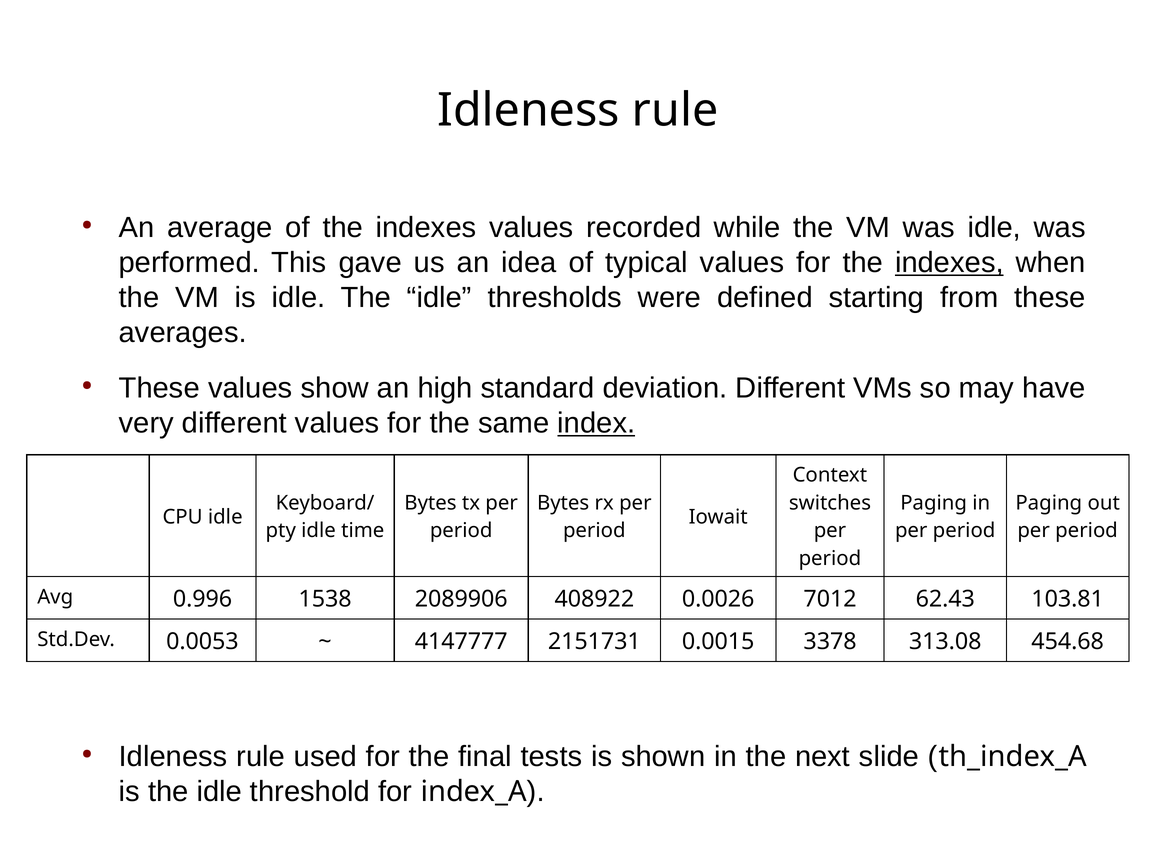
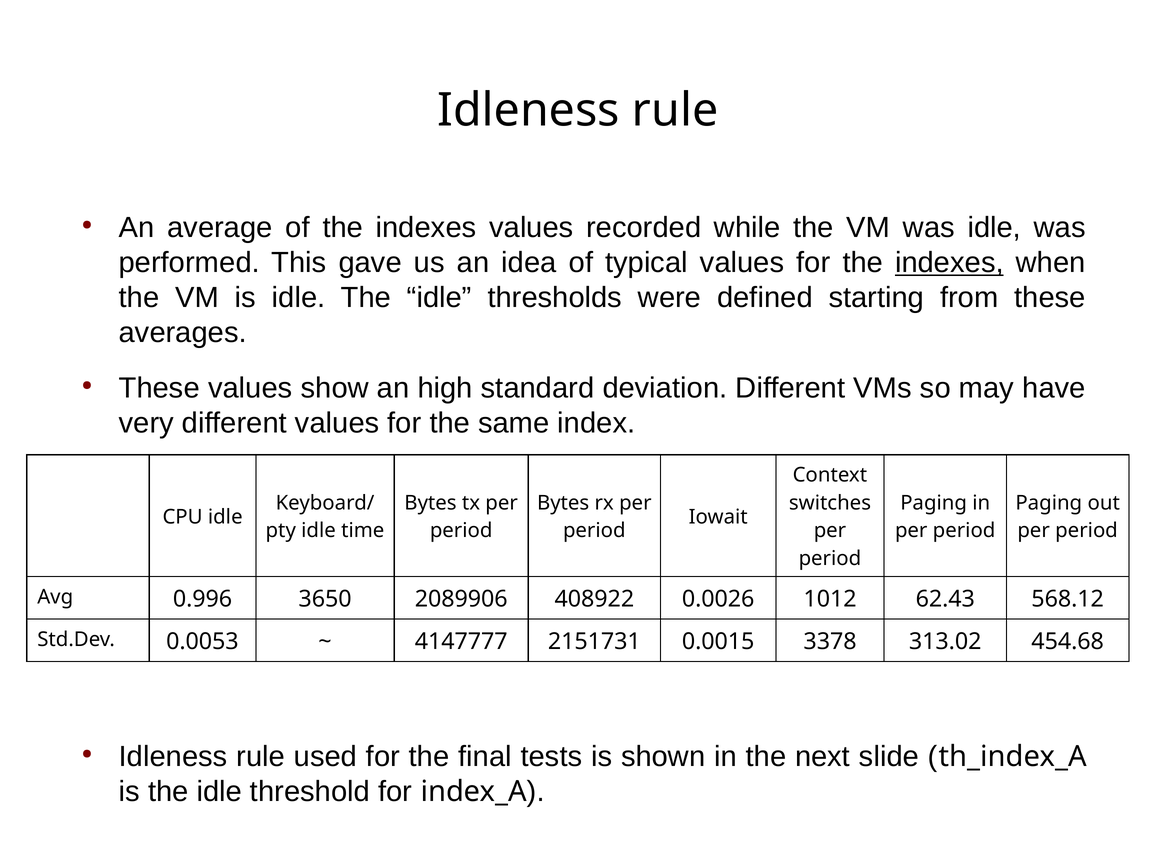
index underline: present -> none
1538: 1538 -> 3650
7012: 7012 -> 1012
103.81: 103.81 -> 568.12
313.08: 313.08 -> 313.02
